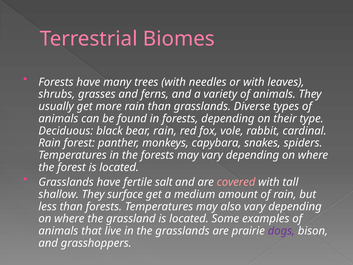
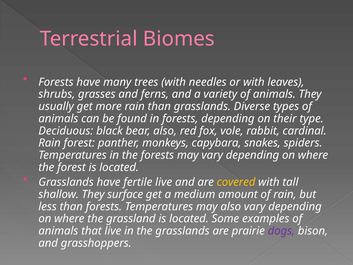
bear rain: rain -> also
fertile salt: salt -> live
covered colour: pink -> yellow
